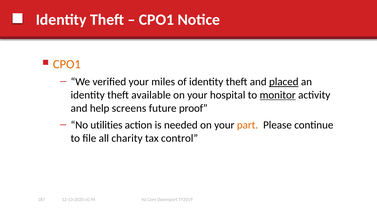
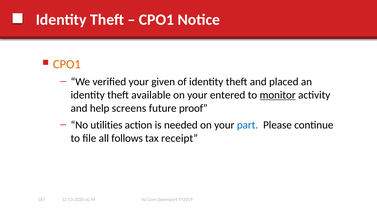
miles: miles -> given
placed underline: present -> none
hospital: hospital -> entered
part colour: orange -> blue
charity: charity -> follows
control: control -> receipt
